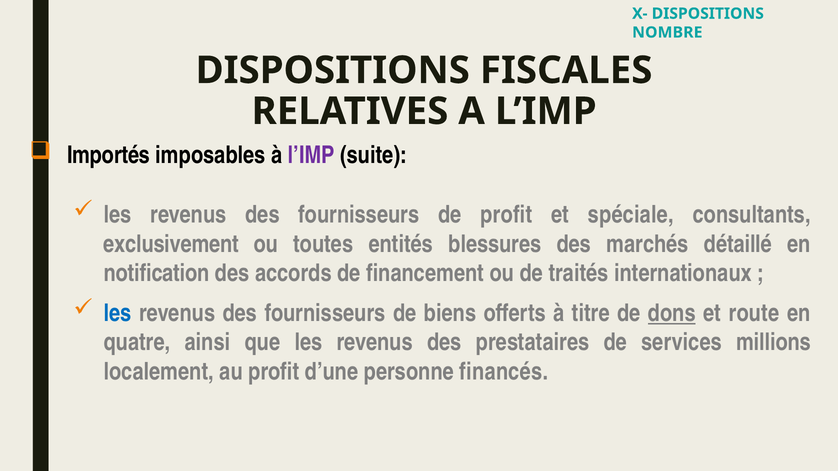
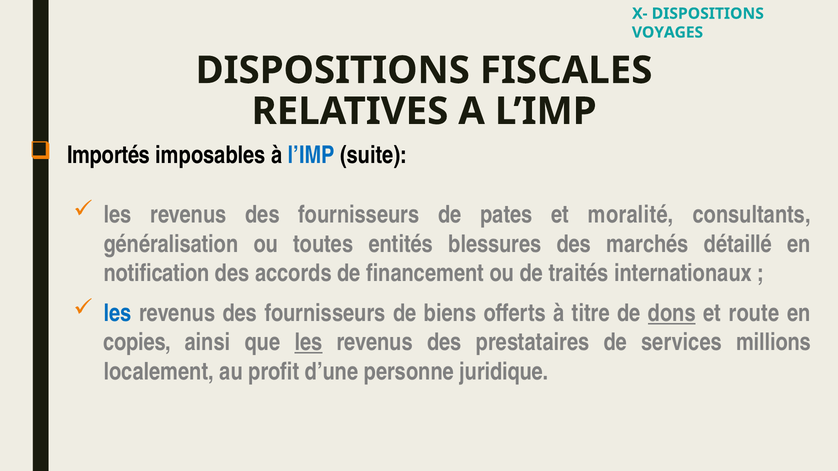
NOMBRE: NOMBRE -> VOYAGES
l’IMP at (311, 155) colour: purple -> blue
de profit: profit -> pates
spéciale: spéciale -> moralité
exclusivement: exclusivement -> généralisation
quatre: quatre -> copies
les at (308, 343) underline: none -> present
financés: financés -> juridique
